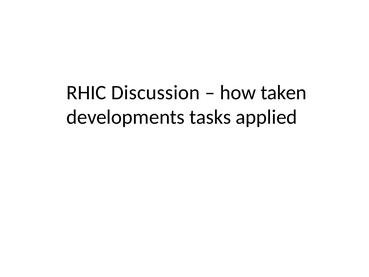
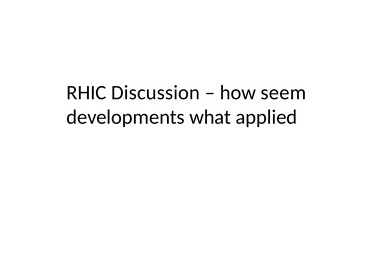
taken: taken -> seem
tasks: tasks -> what
